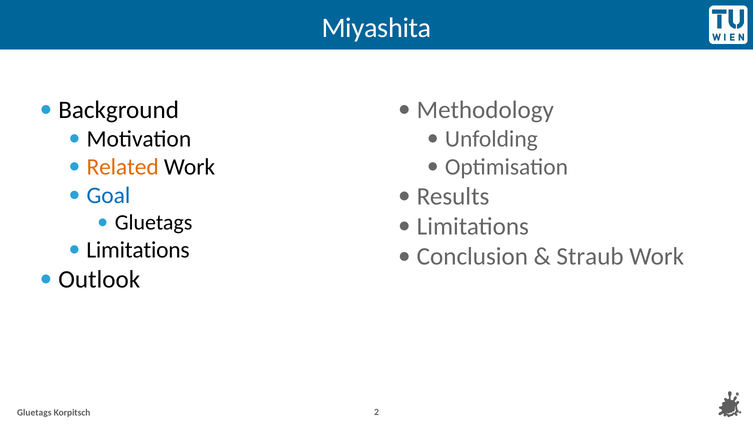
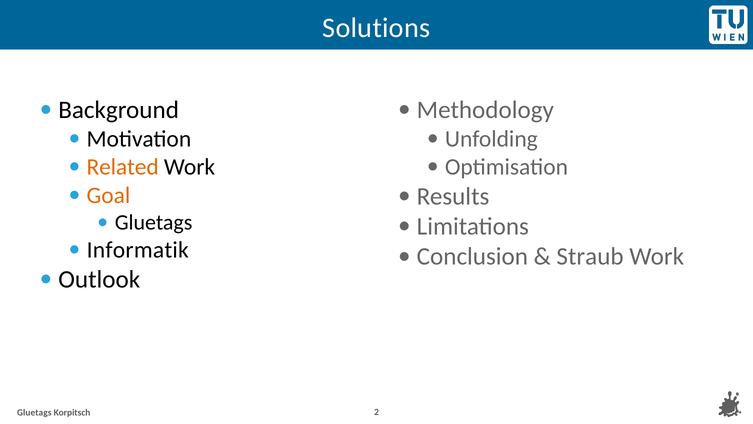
Miyashita: Miyashita -> Solutions
Goal colour: blue -> orange
Limitations at (138, 250): Limitations -> Informatik
